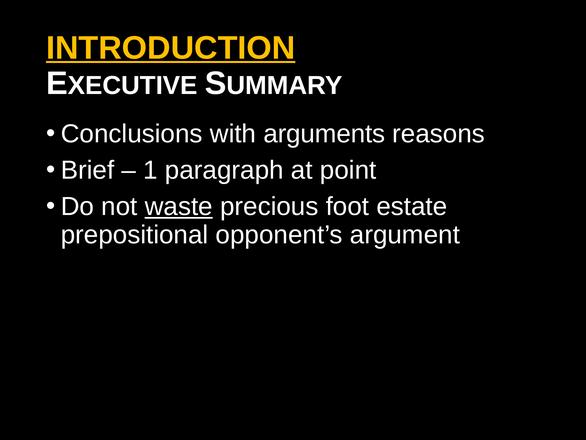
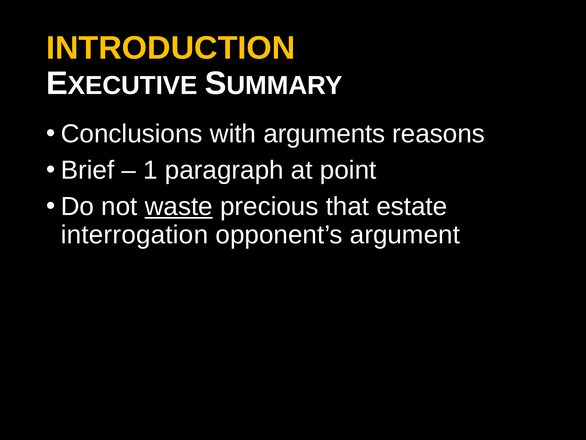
INTRODUCTION underline: present -> none
foot: foot -> that
prepositional: prepositional -> interrogation
